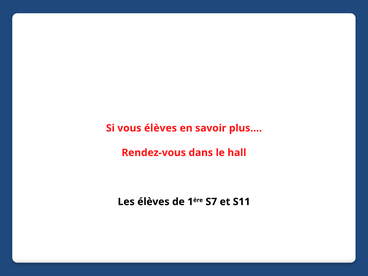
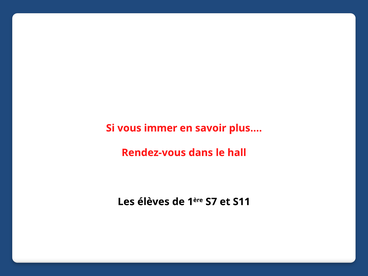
vous élèves: élèves -> immer
